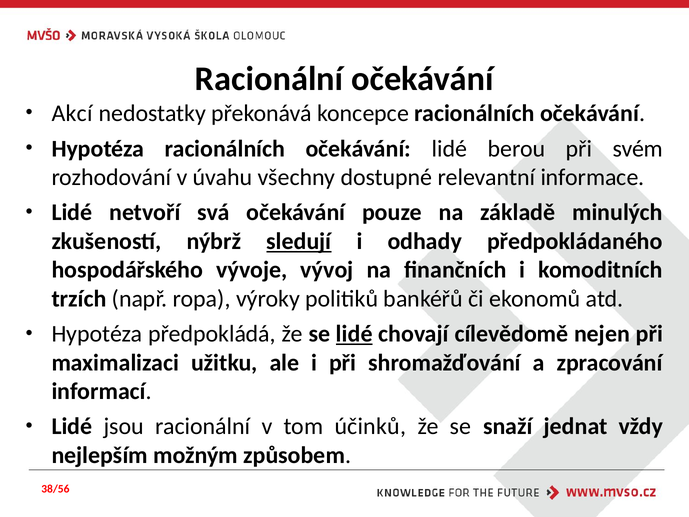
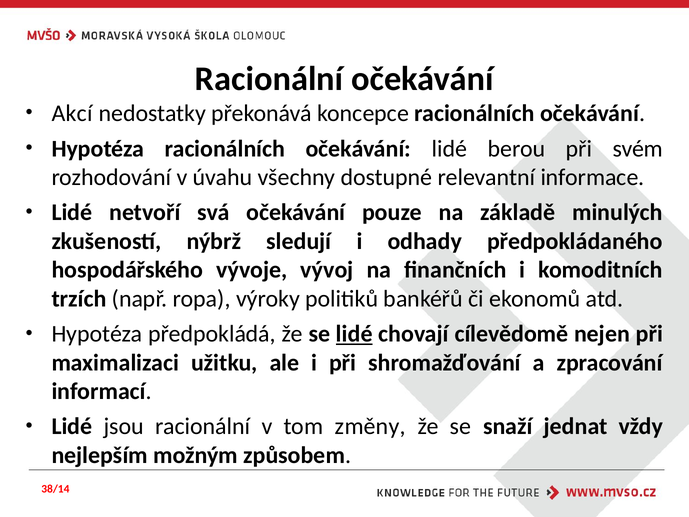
sledují underline: present -> none
účinků: účinků -> změny
38/56: 38/56 -> 38/14
